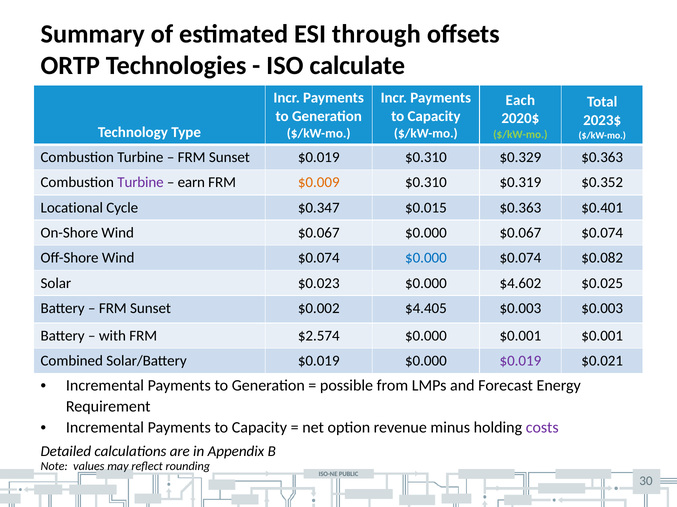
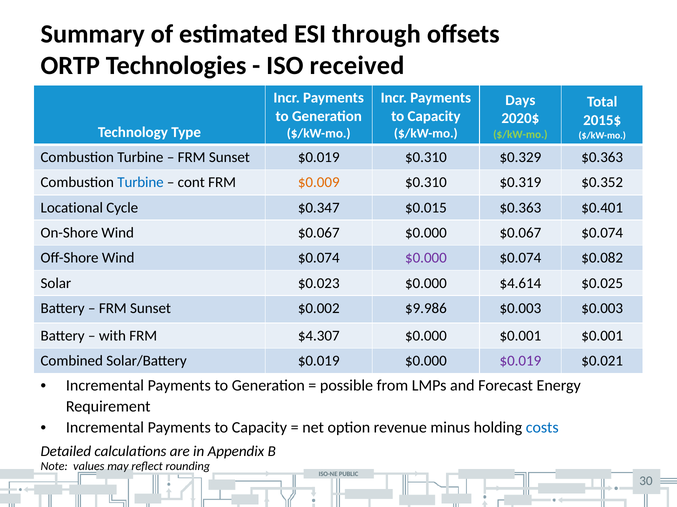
calculate: calculate -> received
Each: Each -> Days
2023$: 2023$ -> 2015$
Turbine at (140, 183) colour: purple -> blue
earn: earn -> cont
$0.000 at (426, 258) colour: blue -> purple
$4.602: $4.602 -> $4.614
$4.405: $4.405 -> $9.986
$2.574: $2.574 -> $4.307
costs colour: purple -> blue
